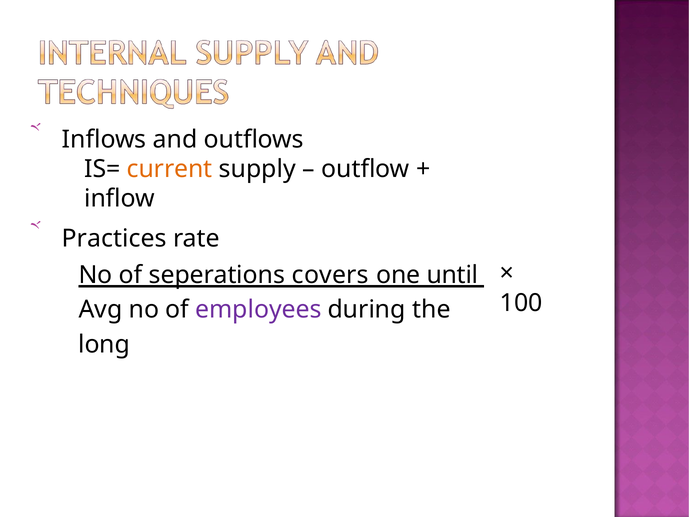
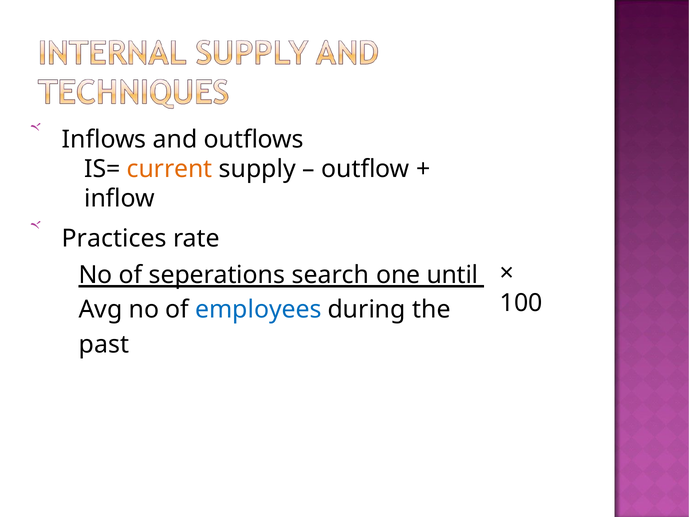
covers: covers -> search
employees colour: purple -> blue
long: long -> past
